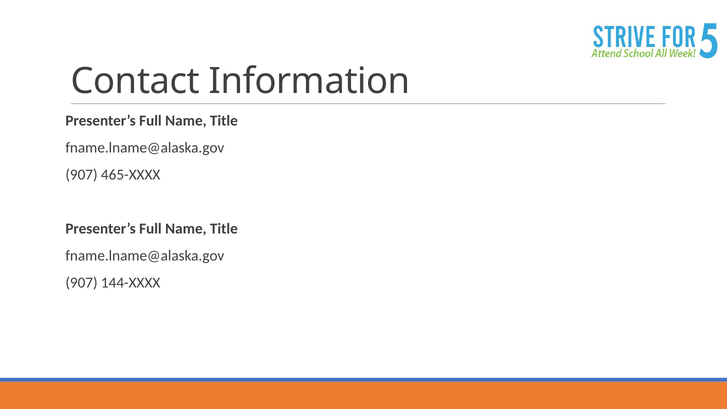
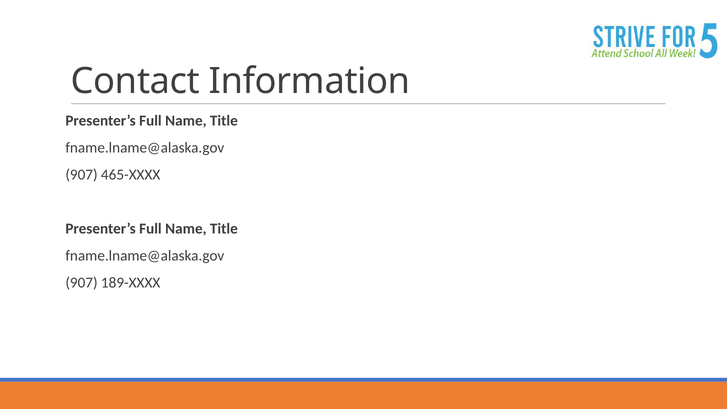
144-XXXX: 144-XXXX -> 189-XXXX
